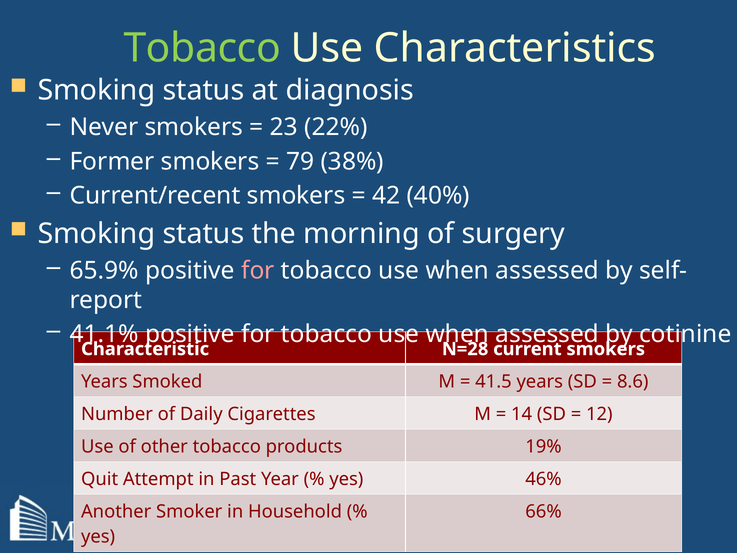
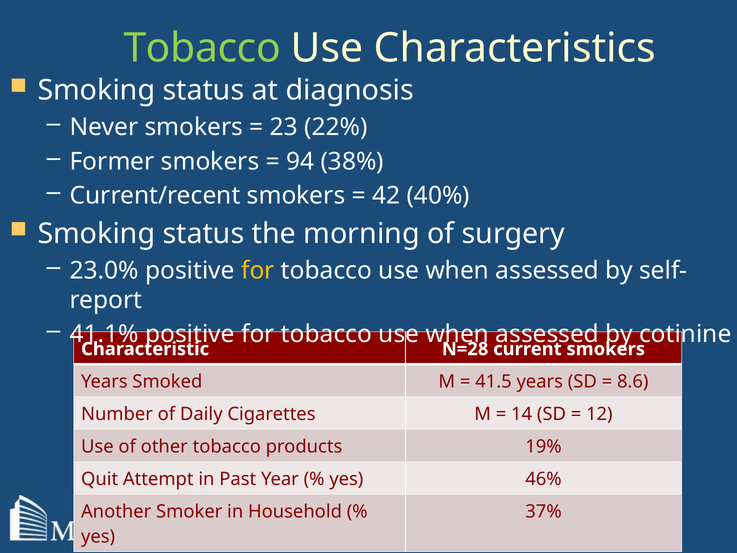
79: 79 -> 94
65.9%: 65.9% -> 23.0%
for at (258, 270) colour: pink -> yellow
66%: 66% -> 37%
